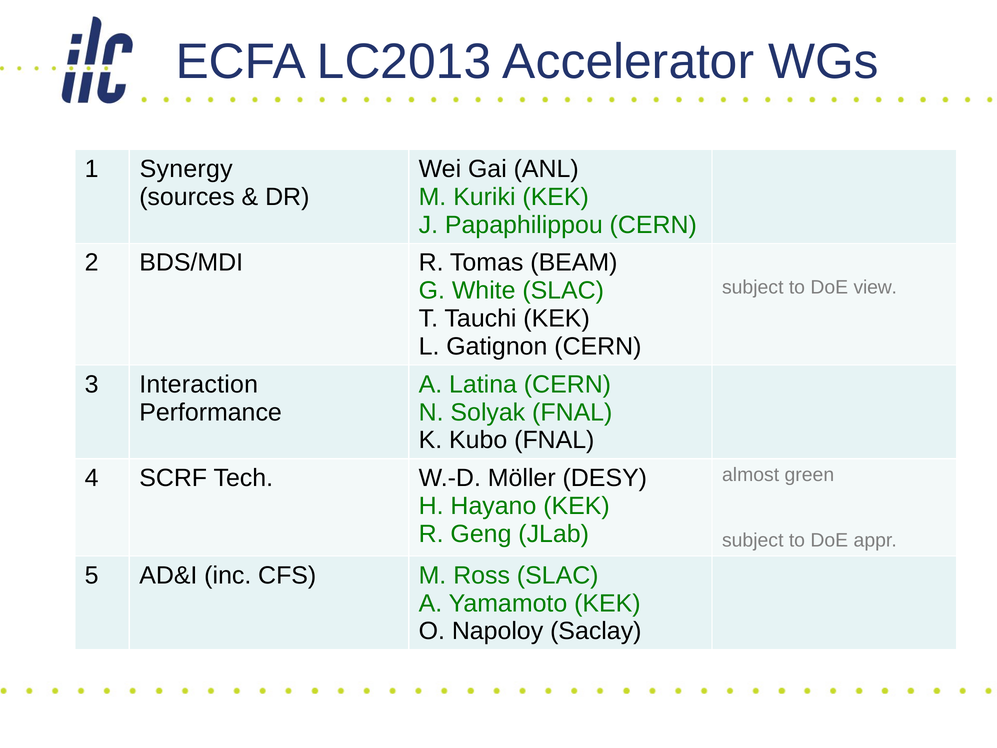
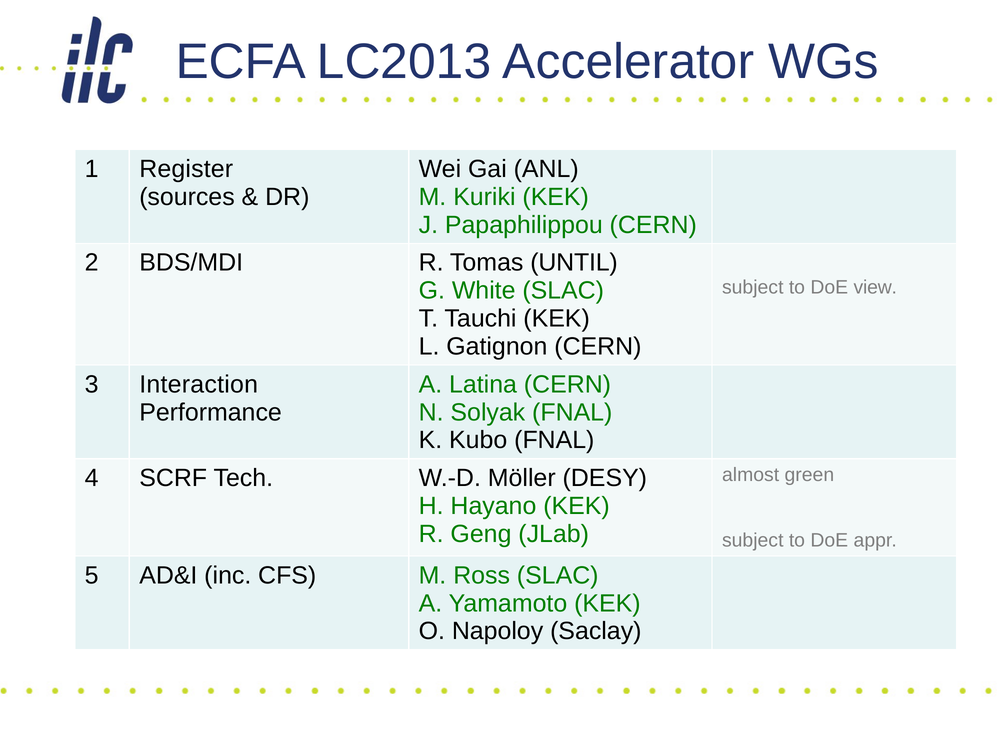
Synergy: Synergy -> Register
BEAM: BEAM -> UNTIL
